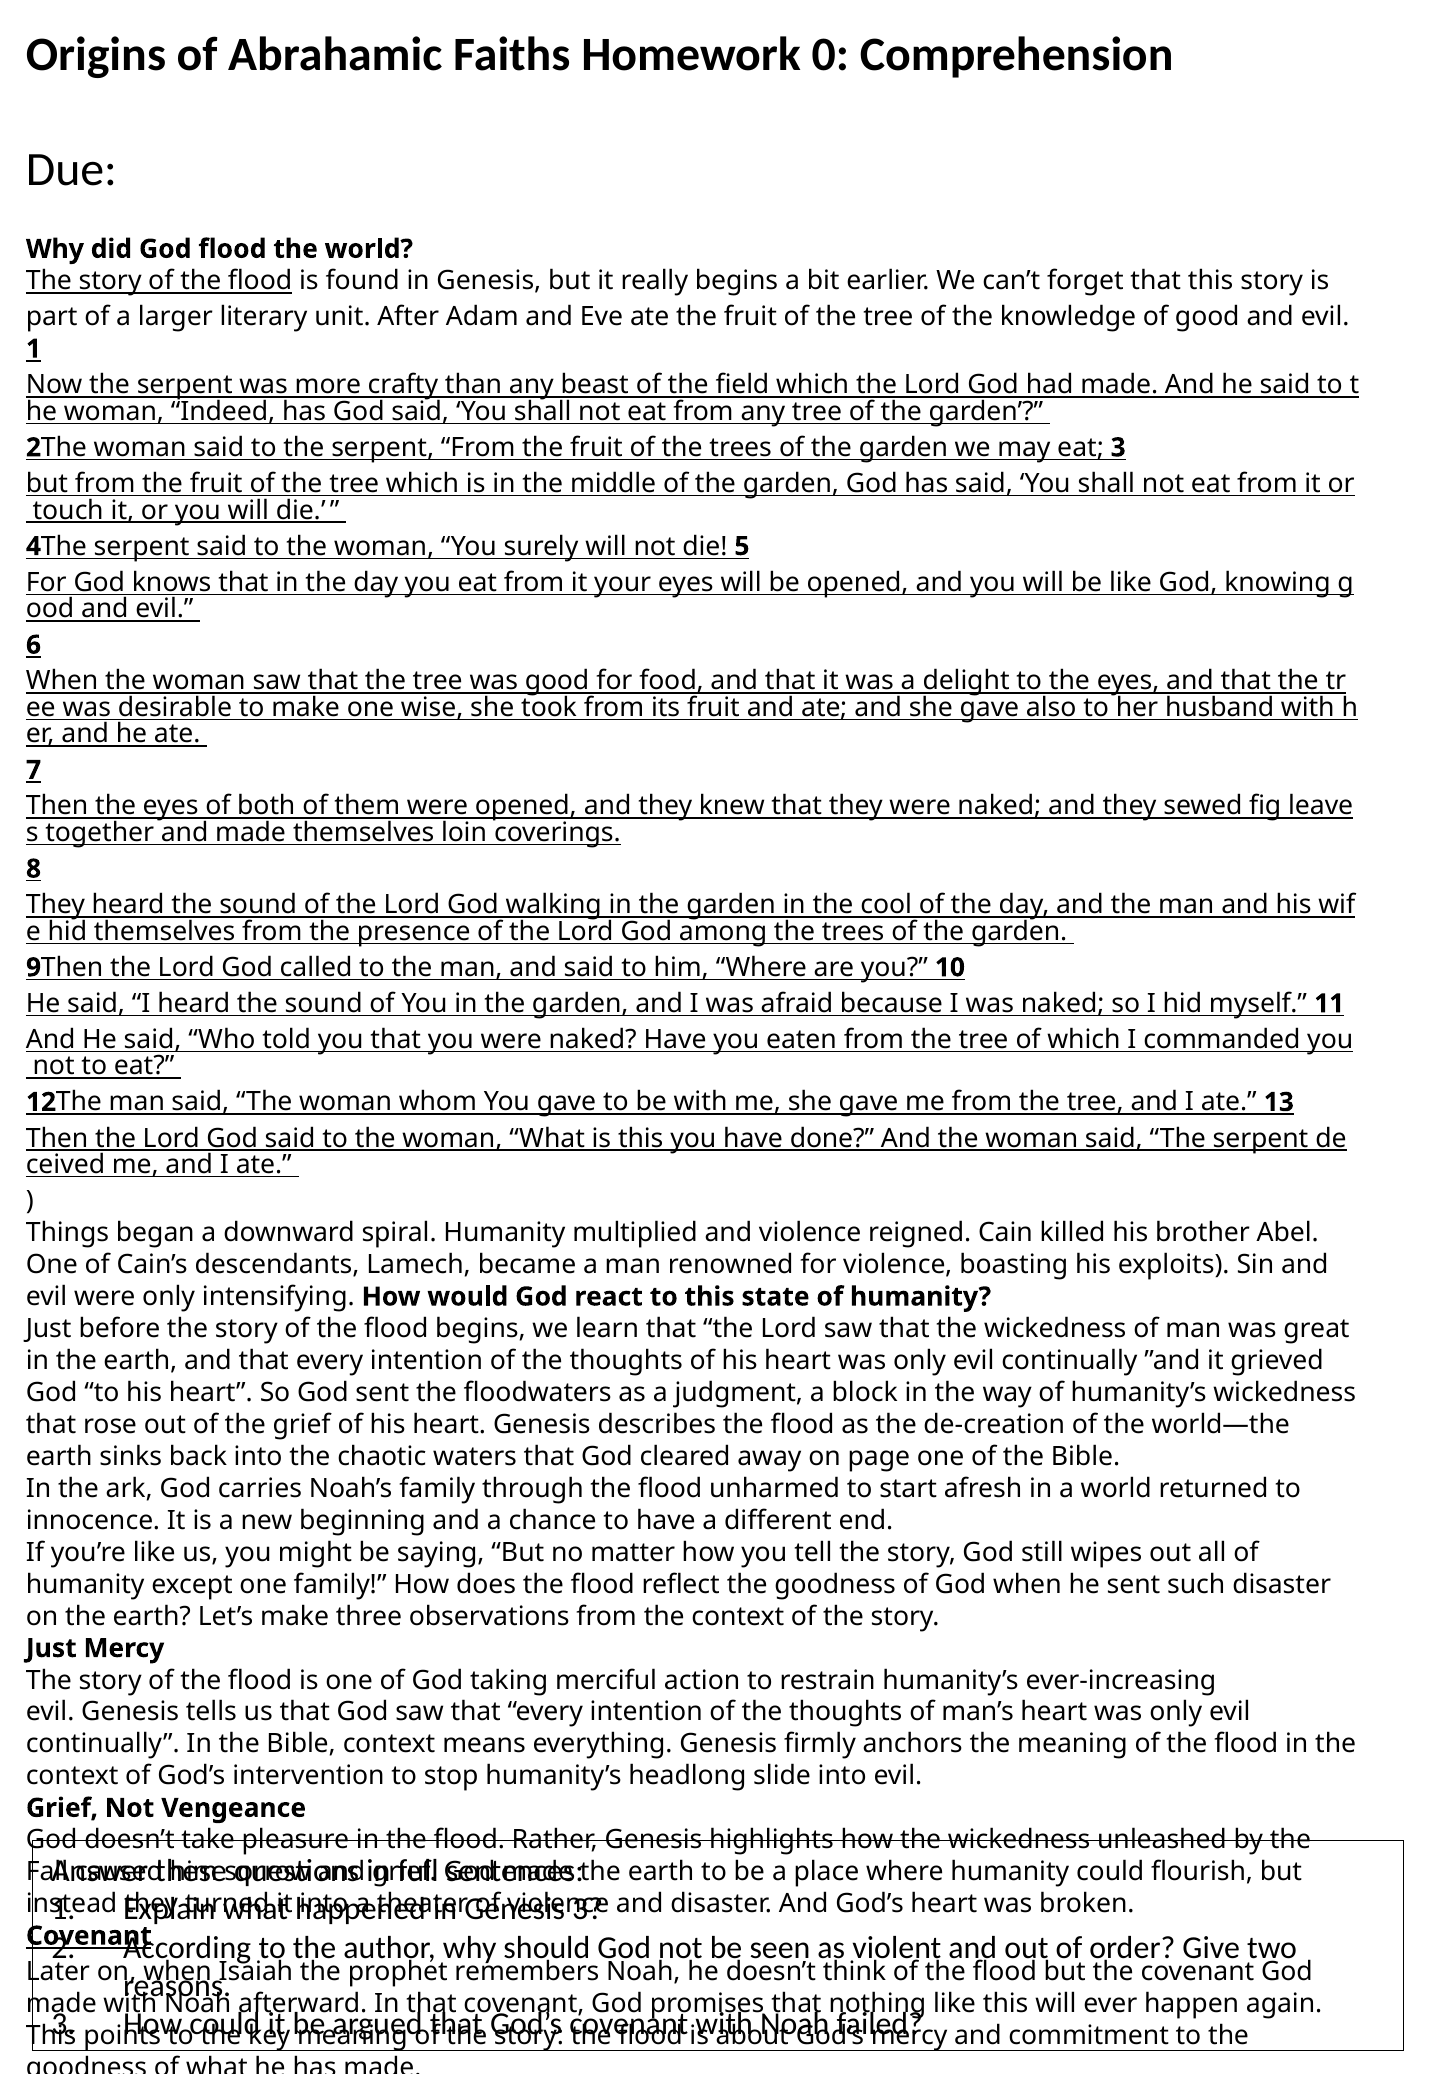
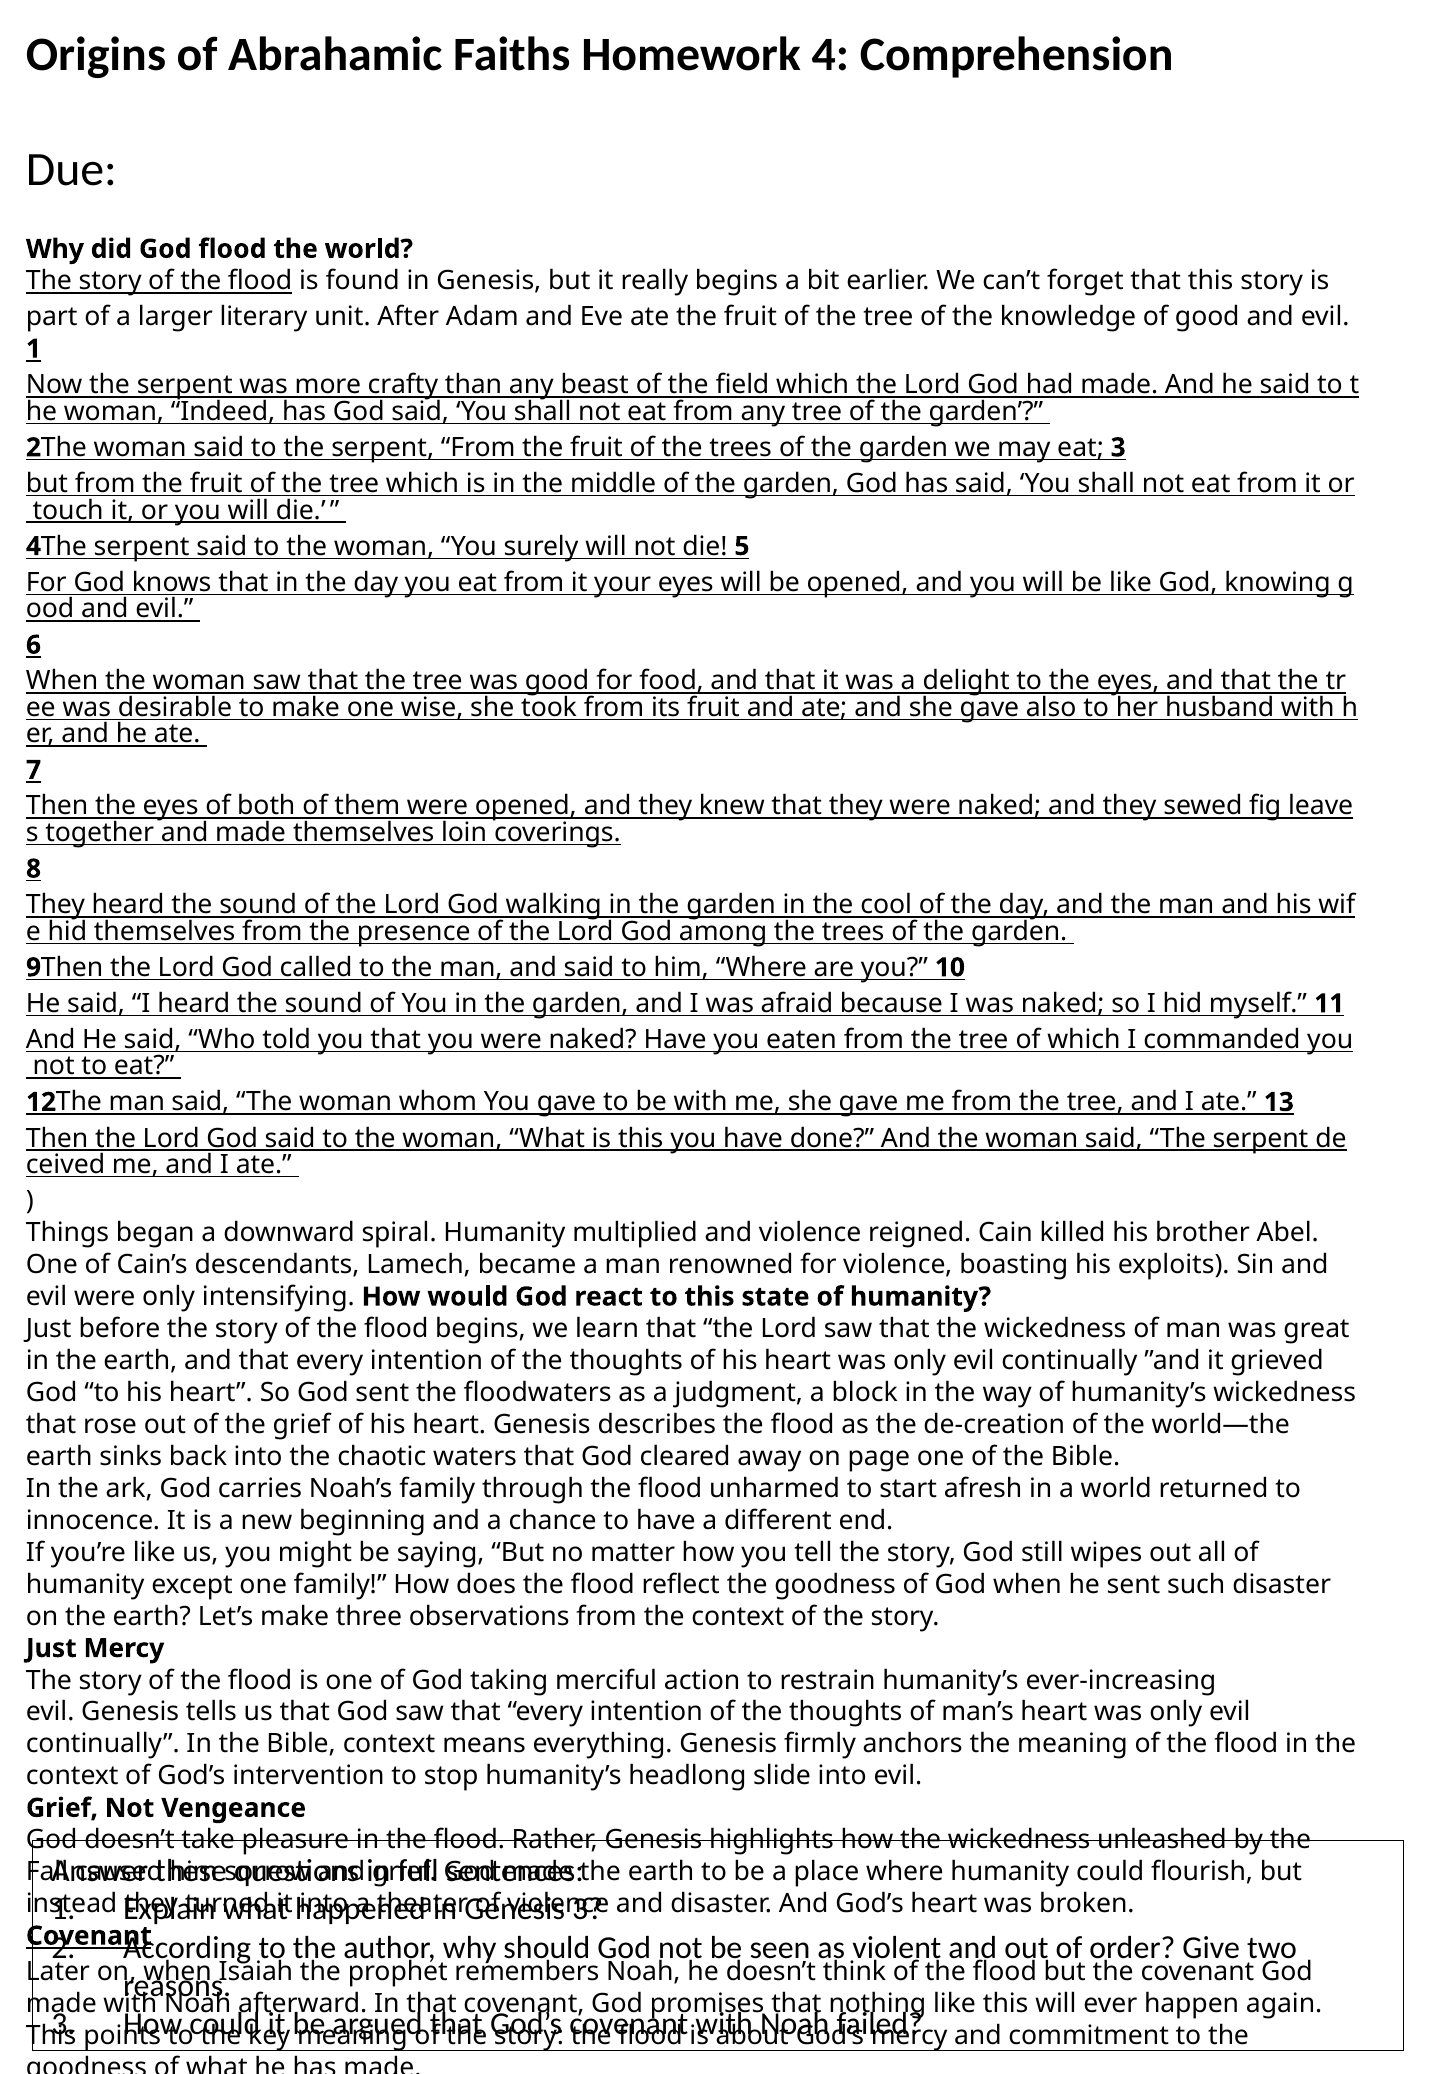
0: 0 -> 4
